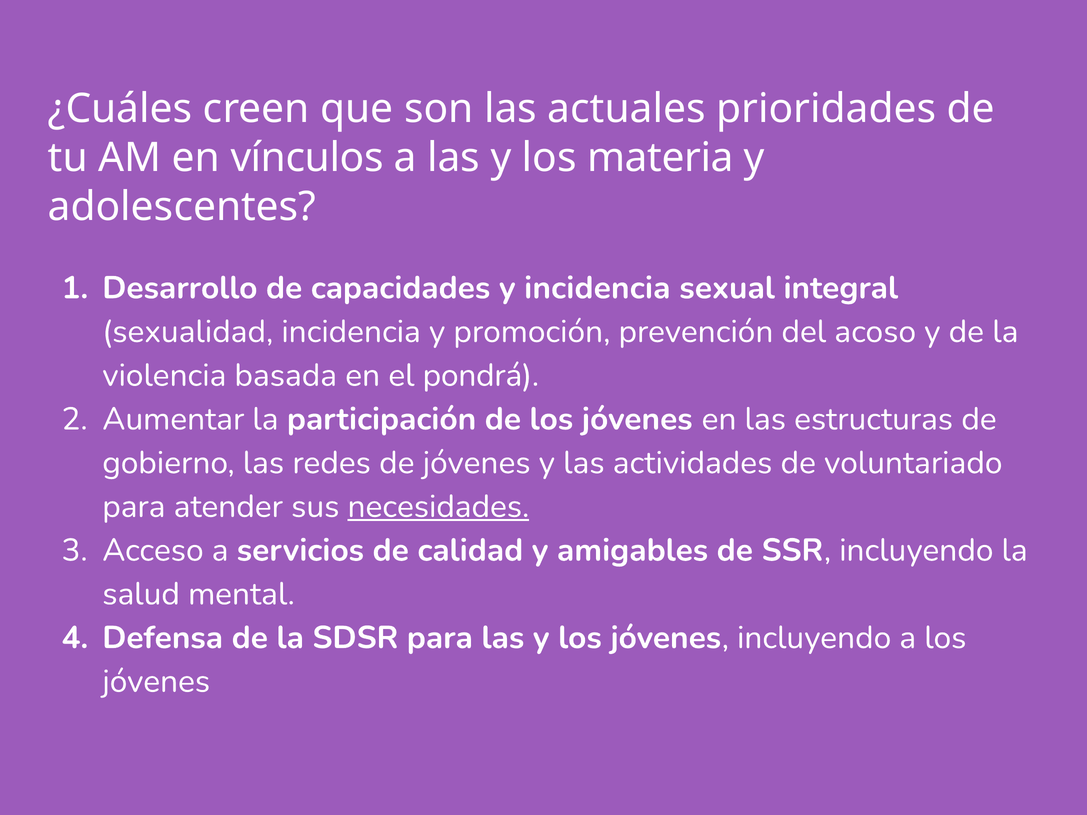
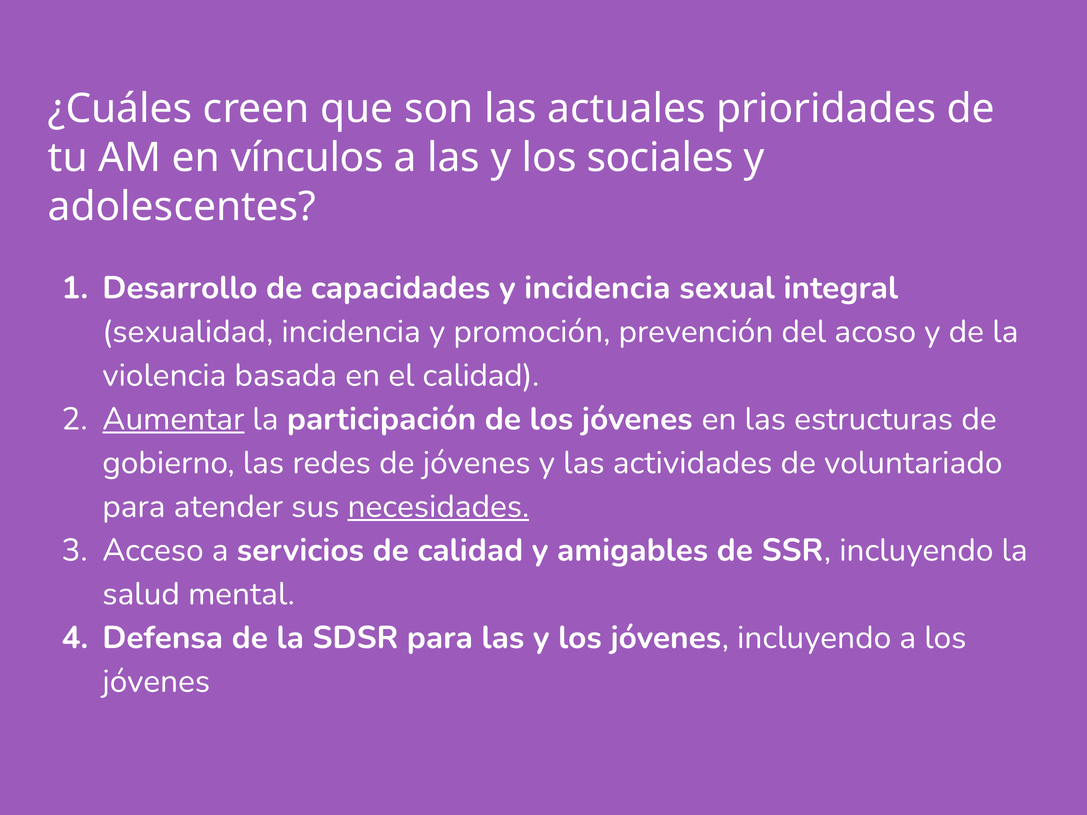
materia: materia -> sociales
el pondrá: pondrá -> calidad
Aumentar underline: none -> present
